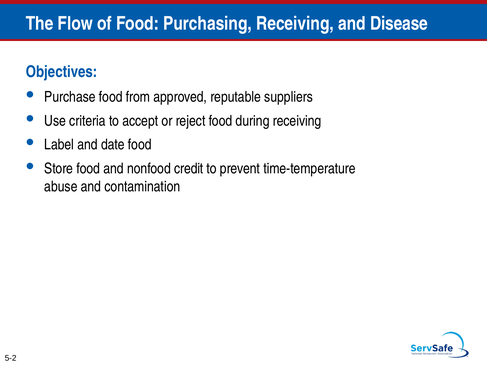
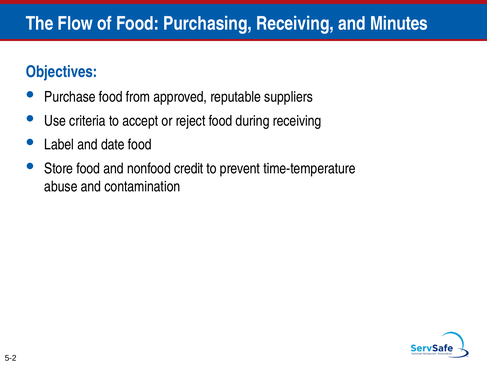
Disease: Disease -> Minutes
